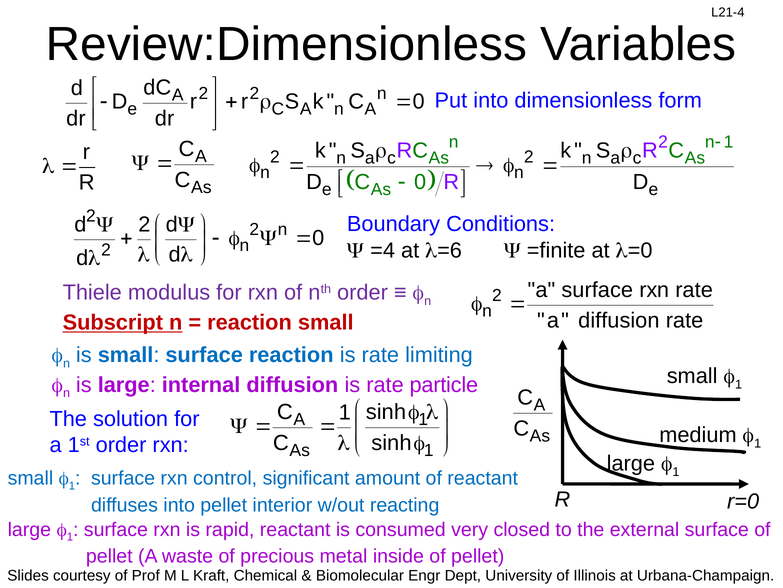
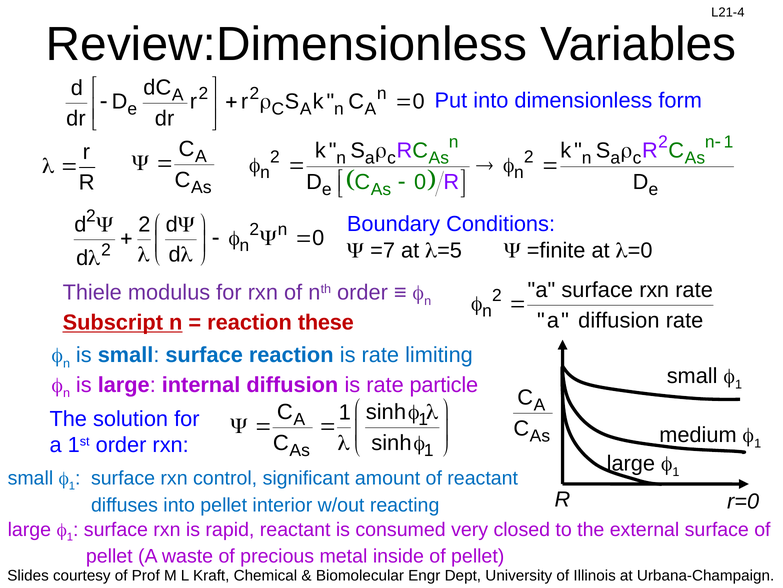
=4: =4 -> =7
=6: =6 -> =5
reaction small: small -> these
